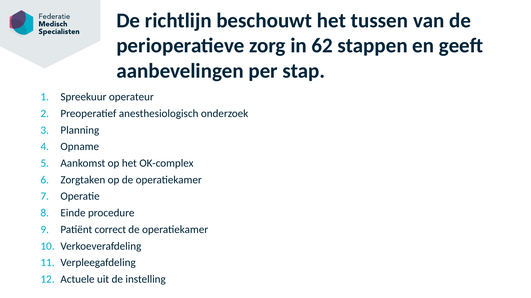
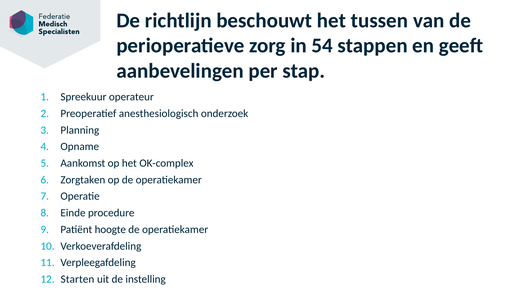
62: 62 -> 54
correct: correct -> hoogte
Actuele: Actuele -> Starten
